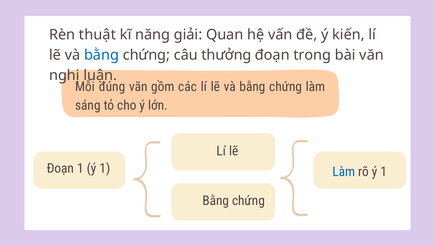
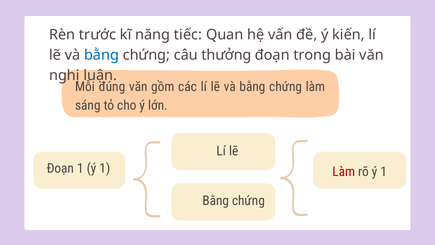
thuật: thuật -> trước
giải: giải -> tiếc
Làm at (344, 171) colour: blue -> red
